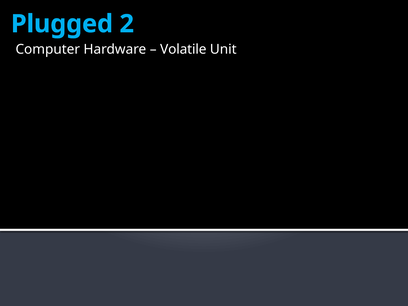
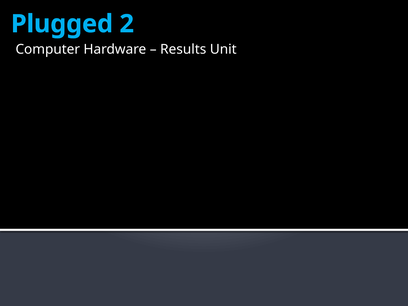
Volatile: Volatile -> Results
